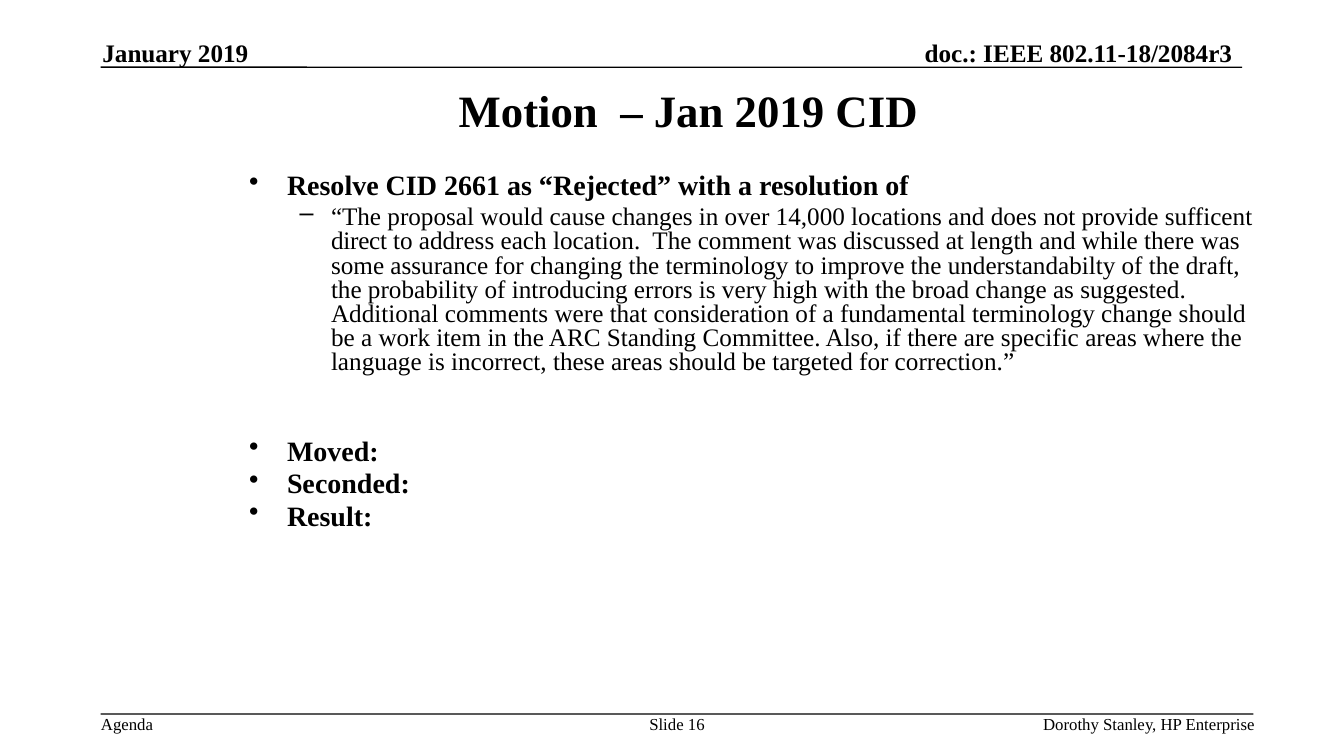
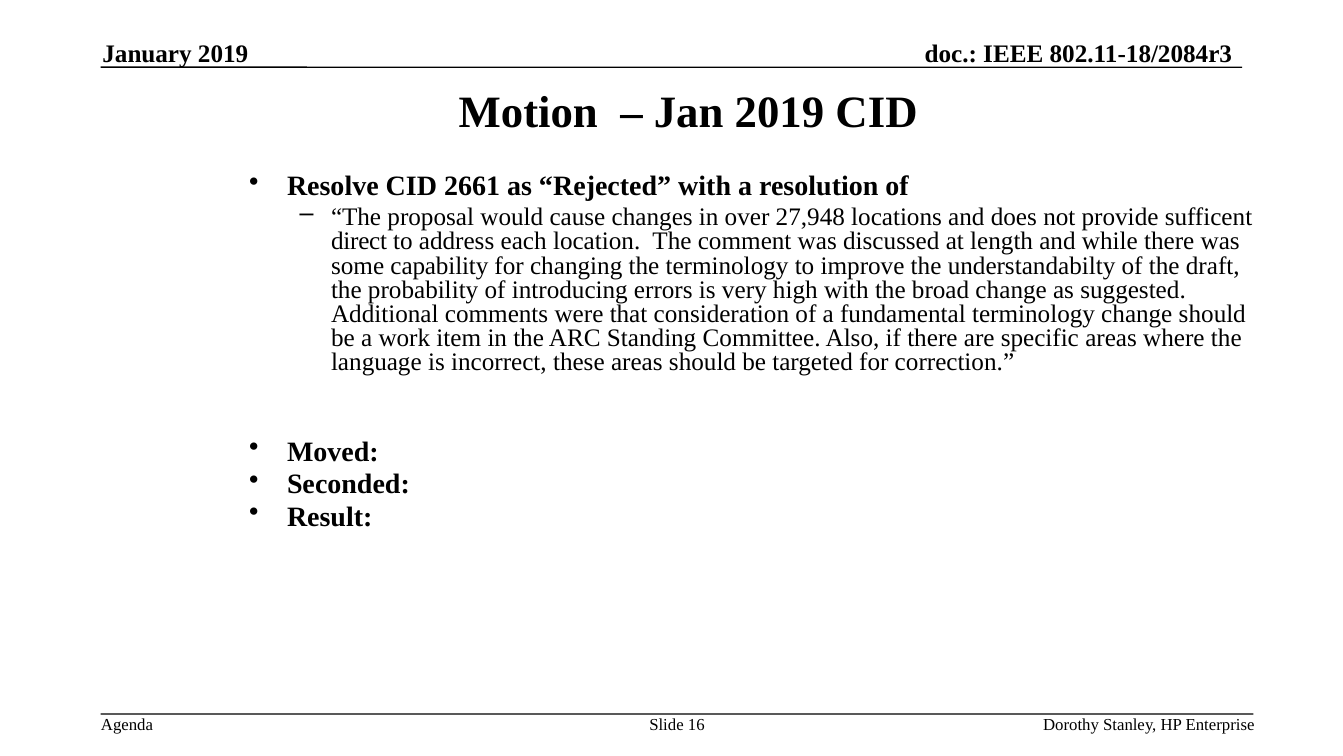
14,000: 14,000 -> 27,948
assurance: assurance -> capability
